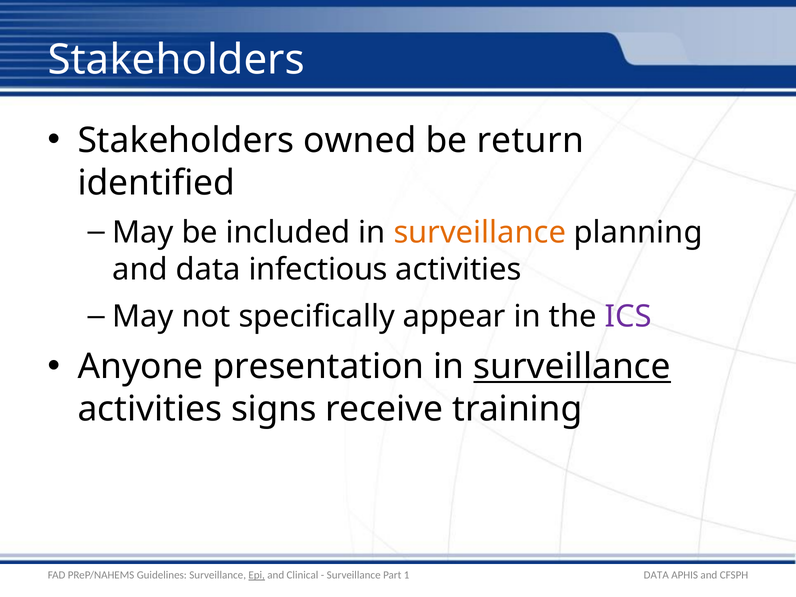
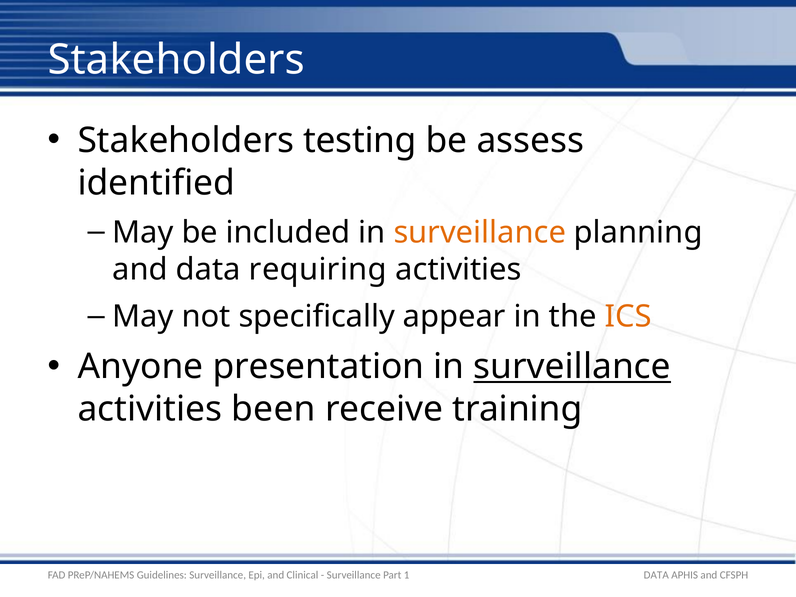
owned: owned -> testing
return: return -> assess
infectious: infectious -> requiring
ICS colour: purple -> orange
signs: signs -> been
Epi underline: present -> none
